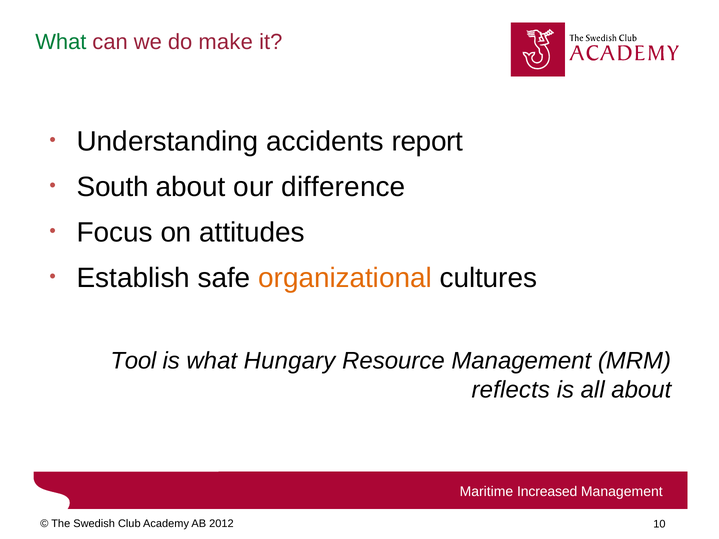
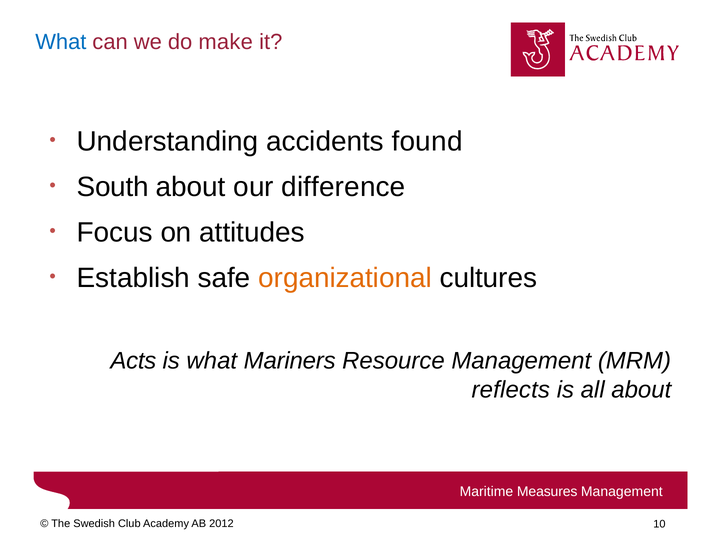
What at (61, 42) colour: green -> blue
report: report -> found
Tool: Tool -> Acts
Hungary: Hungary -> Mariners
Increased: Increased -> Measures
